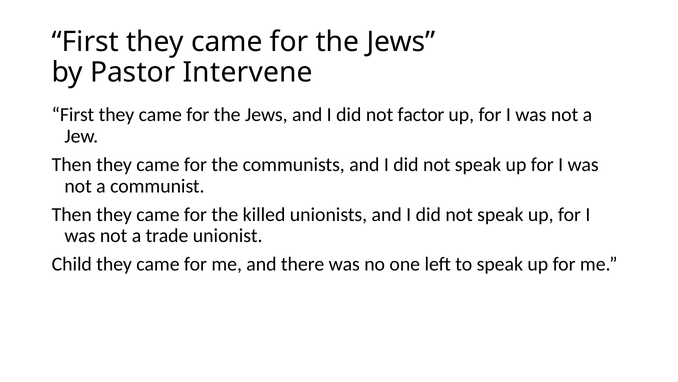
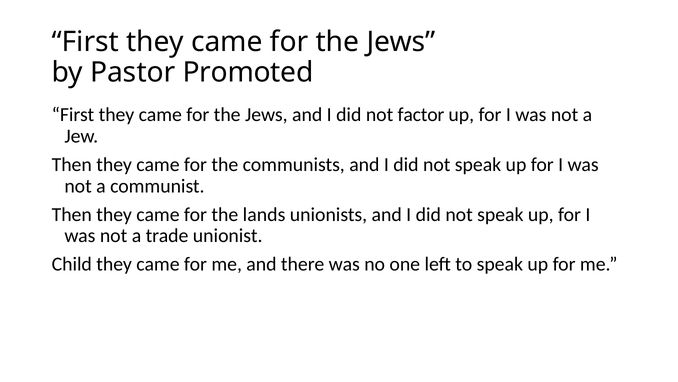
Intervene: Intervene -> Promoted
killed: killed -> lands
